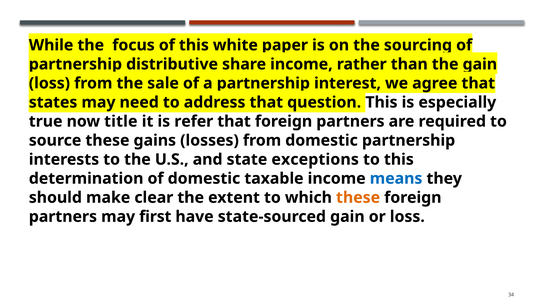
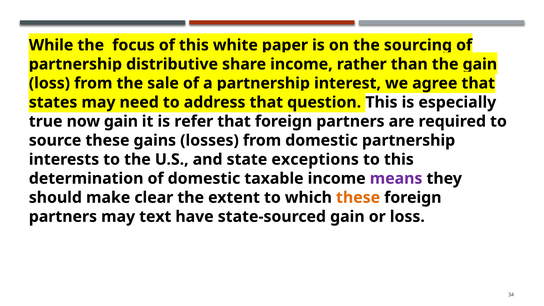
now title: title -> gain
means colour: blue -> purple
first: first -> text
